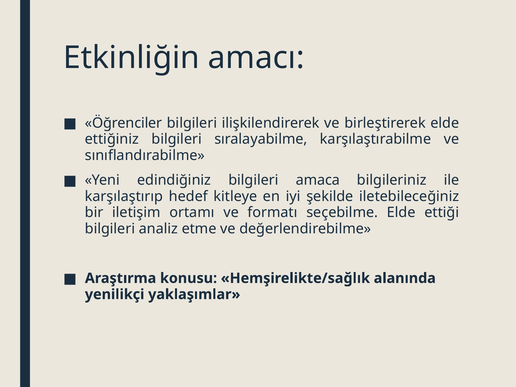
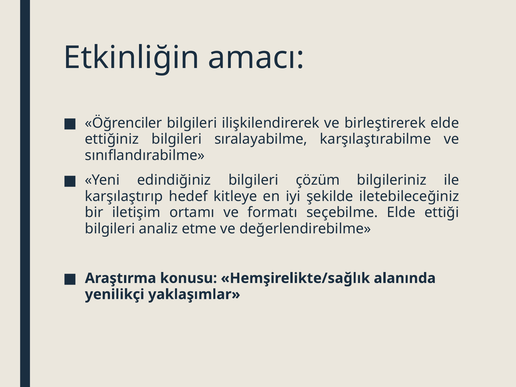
amaca: amaca -> çözüm
